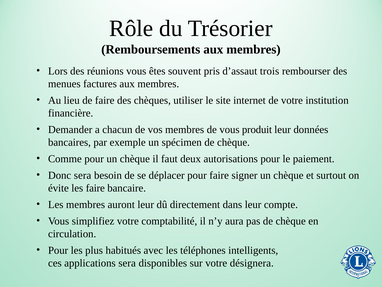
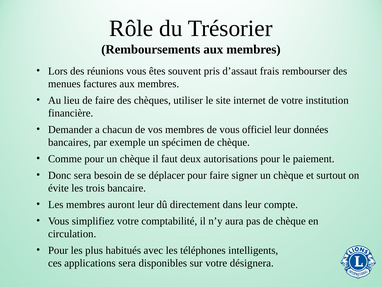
trois: trois -> frais
produit: produit -> officiel
les faire: faire -> trois
